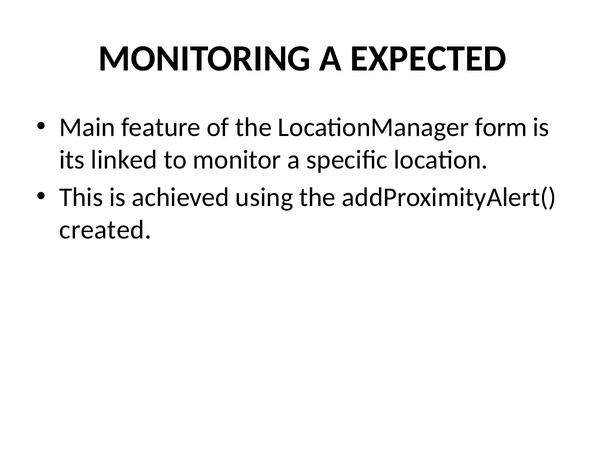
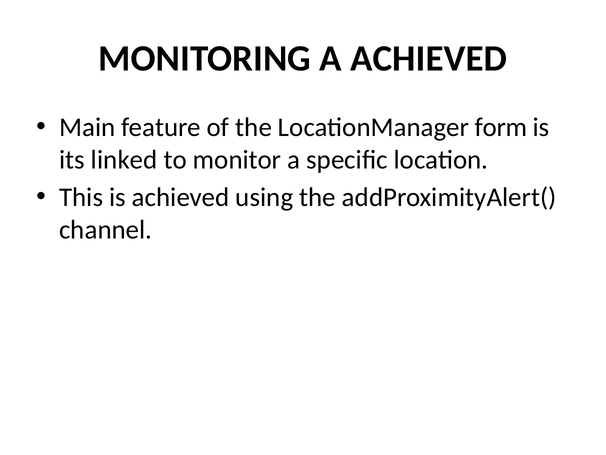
A EXPECTED: EXPECTED -> ACHIEVED
created: created -> channel
